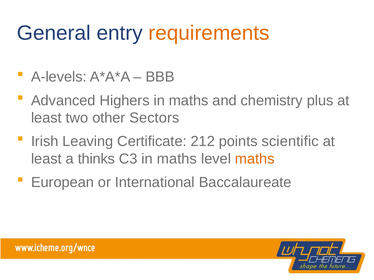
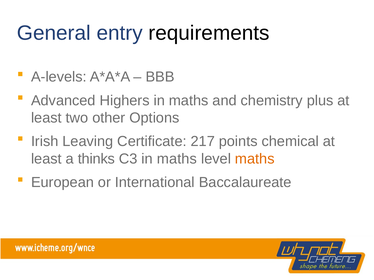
requirements colour: orange -> black
Sectors: Sectors -> Options
212: 212 -> 217
scientific: scientific -> chemical
